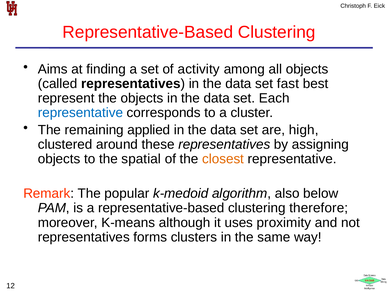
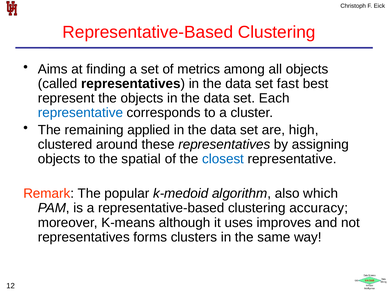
activity: activity -> metrics
closest colour: orange -> blue
below: below -> which
therefore: therefore -> accuracy
proximity: proximity -> improves
